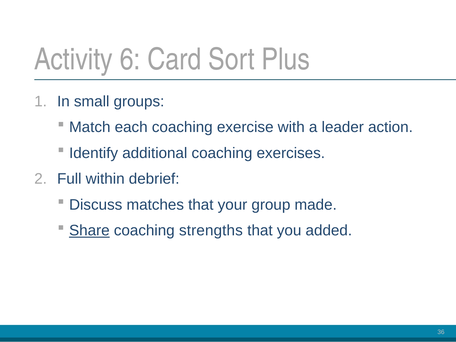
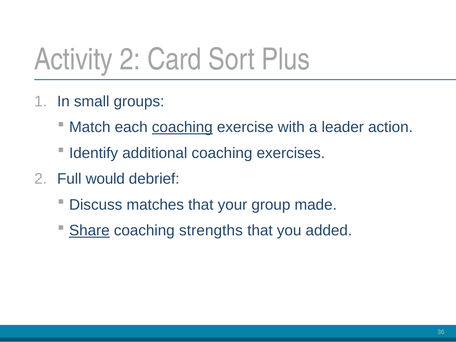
Activity 6: 6 -> 2
coaching at (182, 127) underline: none -> present
within: within -> would
